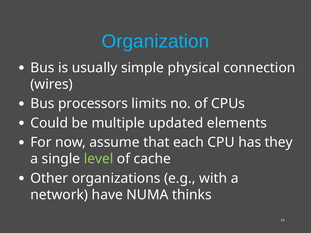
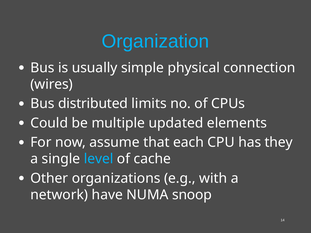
processors: processors -> distributed
level colour: light green -> light blue
thinks: thinks -> snoop
